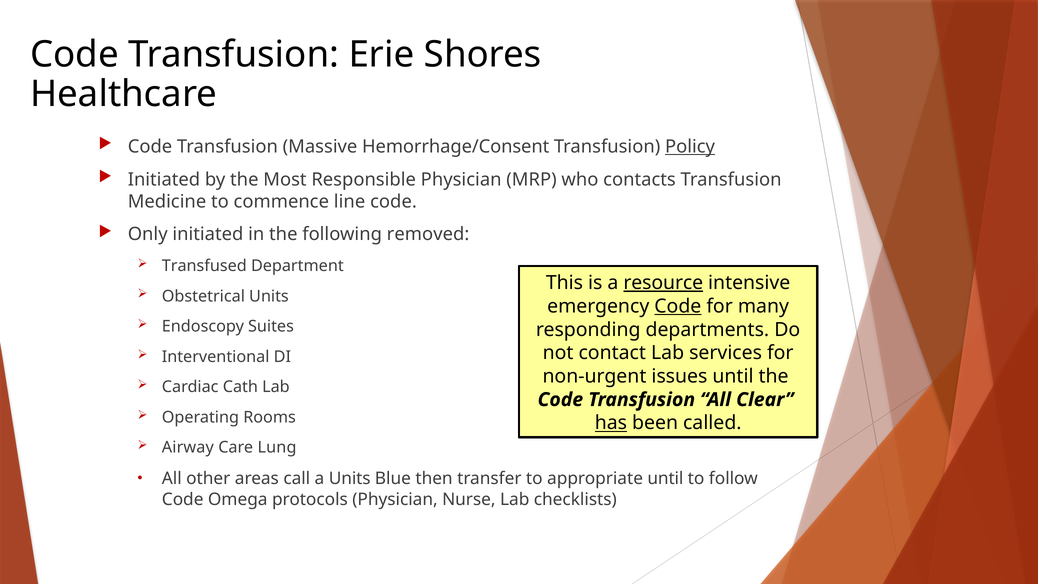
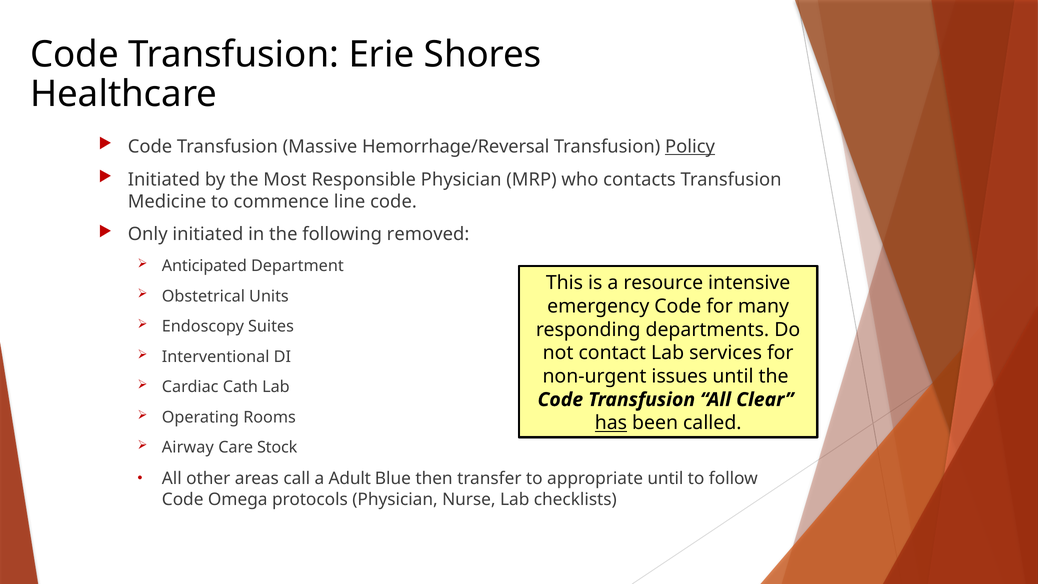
Hemorrhage/Consent: Hemorrhage/Consent -> Hemorrhage/Reversal
Transfused: Transfused -> Anticipated
resource underline: present -> none
Code at (678, 306) underline: present -> none
Lung: Lung -> Stock
a Units: Units -> Adult
